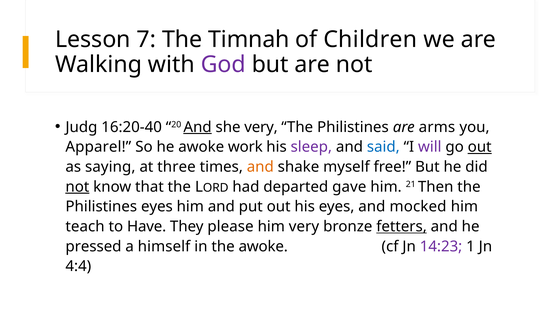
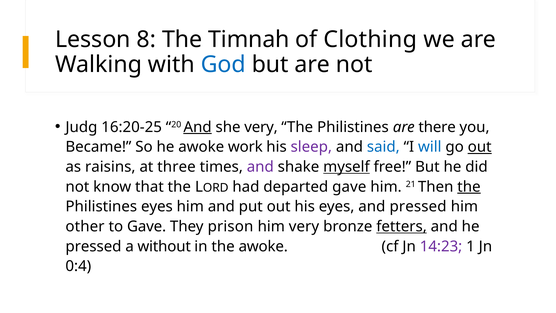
7: 7 -> 8
Children: Children -> Clothing
God colour: purple -> blue
16:20-40: 16:20-40 -> 16:20-25
arms: arms -> there
Apparel: Apparel -> Became
will colour: purple -> blue
saying: saying -> raisins
and at (260, 167) colour: orange -> purple
myself underline: none -> present
not at (77, 187) underline: present -> none
the at (469, 187) underline: none -> present
and mocked: mocked -> pressed
teach: teach -> other
to Have: Have -> Gave
please: please -> prison
himself: himself -> without
4:4: 4:4 -> 0:4
